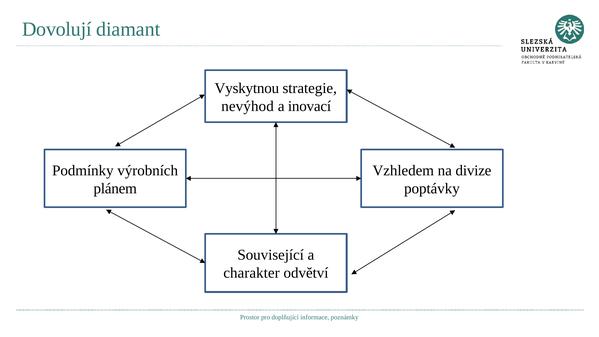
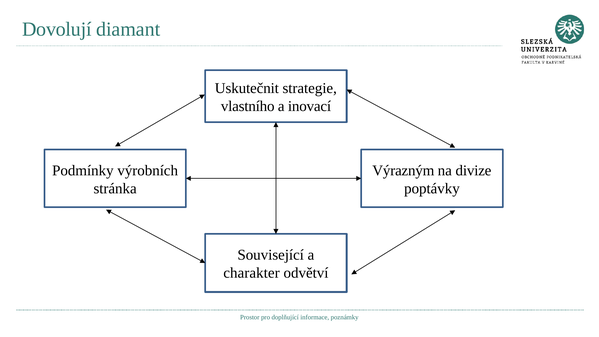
Vyskytnou: Vyskytnou -> Uskutečnit
nevýhod: nevýhod -> vlastního
Vzhledem: Vzhledem -> Výrazným
plánem: plánem -> stránka
